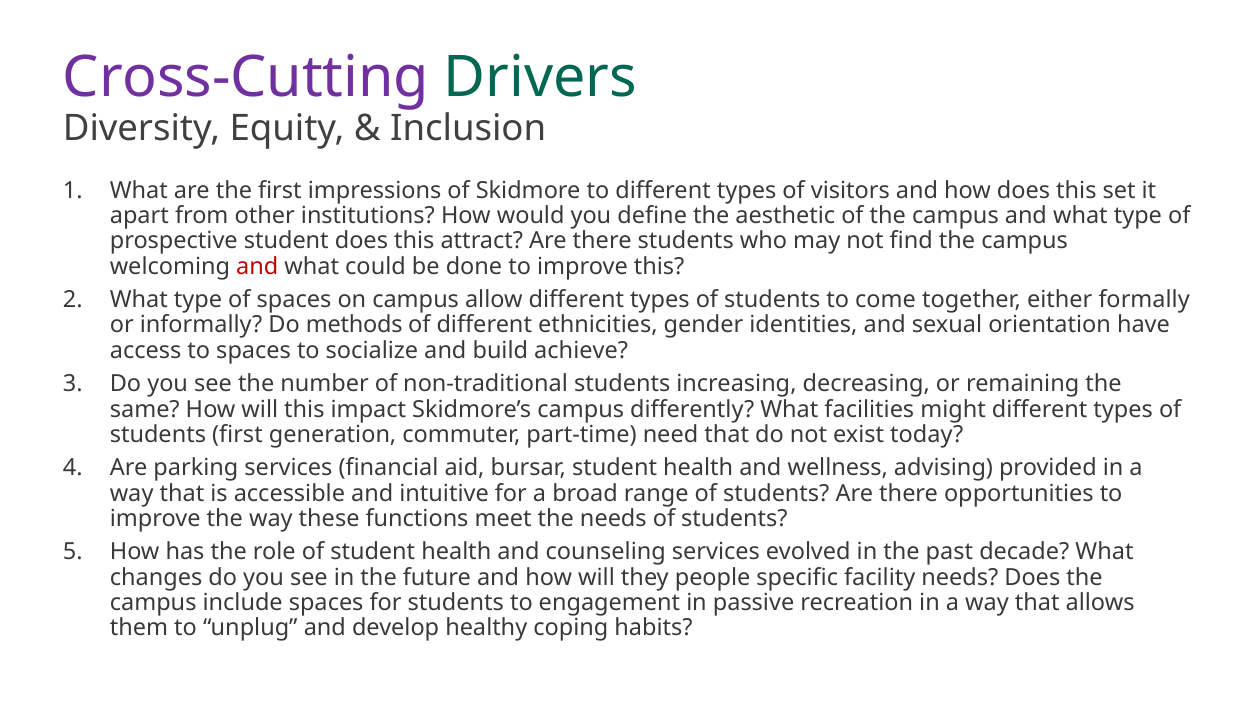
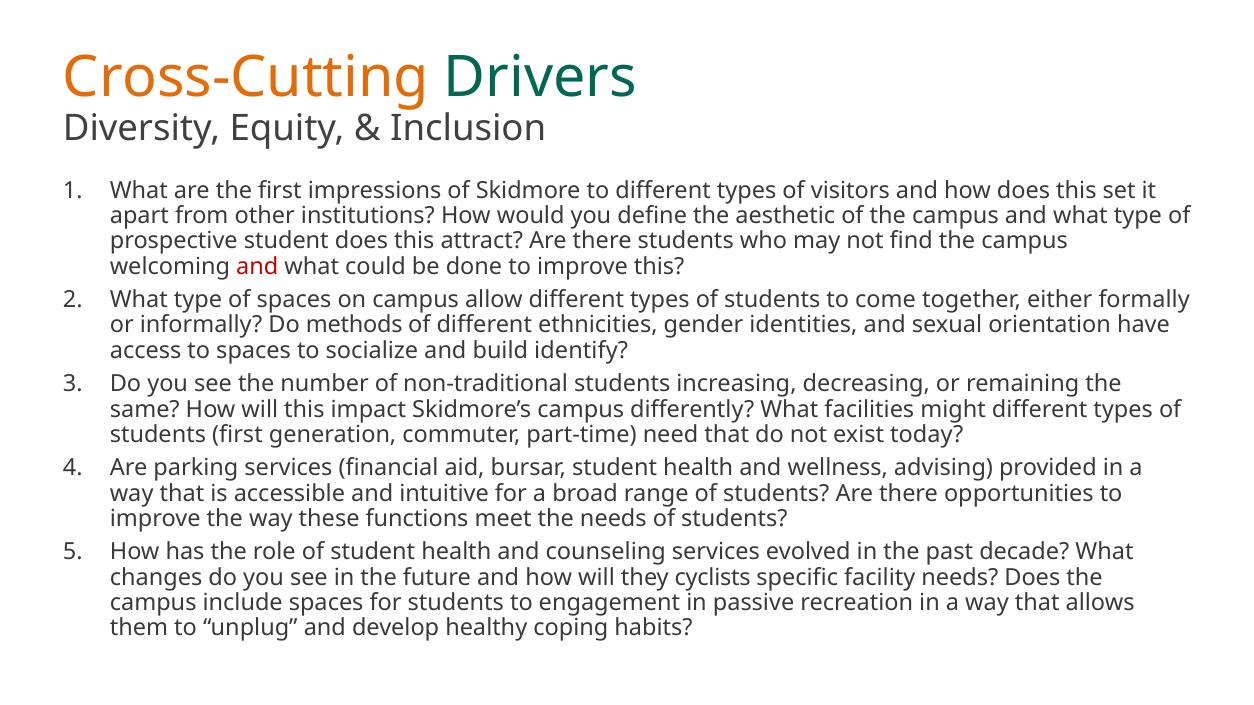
Cross-Cutting colour: purple -> orange
achieve: achieve -> identify
people: people -> cyclists
